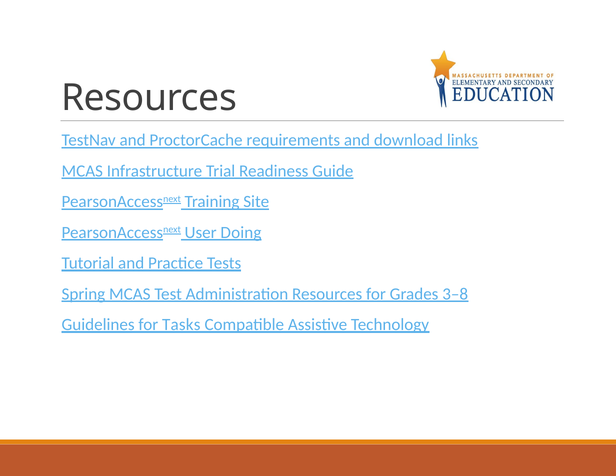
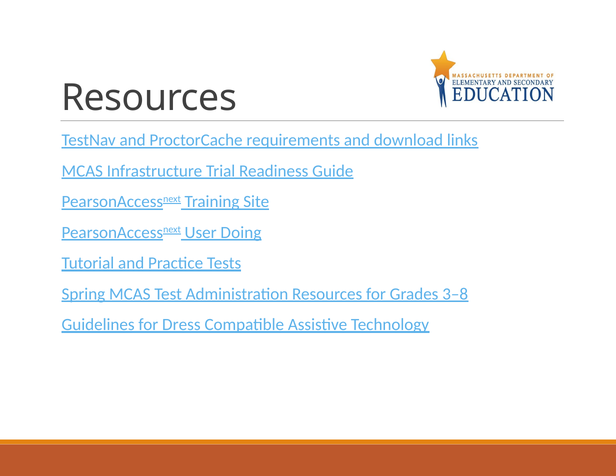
Tasks: Tasks -> Dress
